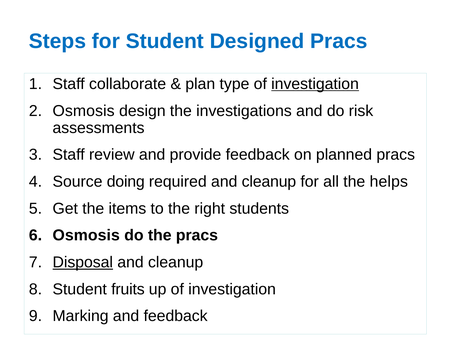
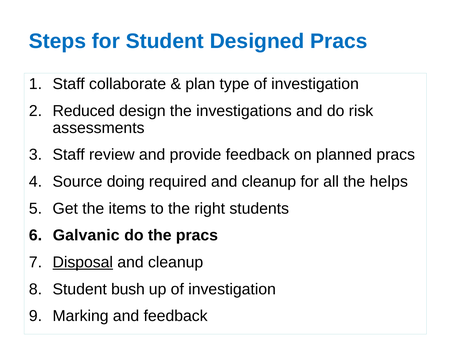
investigation at (315, 84) underline: present -> none
Osmosis at (84, 111): Osmosis -> Reduced
Osmosis at (86, 235): Osmosis -> Galvanic
fruits: fruits -> bush
